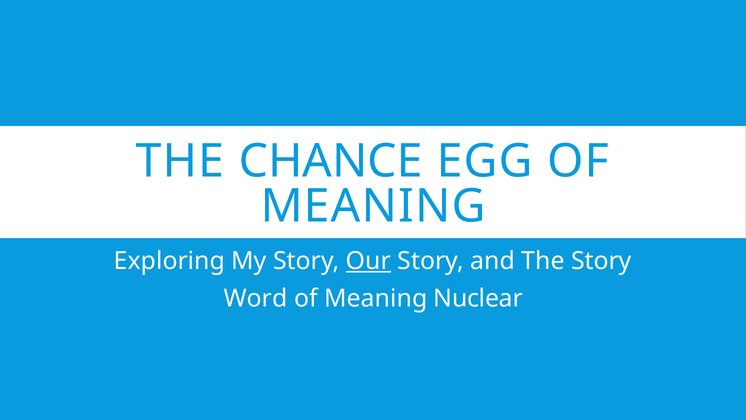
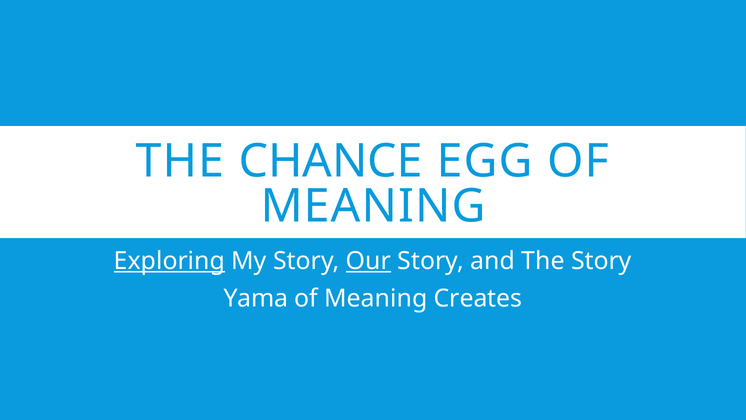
Exploring underline: none -> present
Word: Word -> Yama
Nuclear: Nuclear -> Creates
